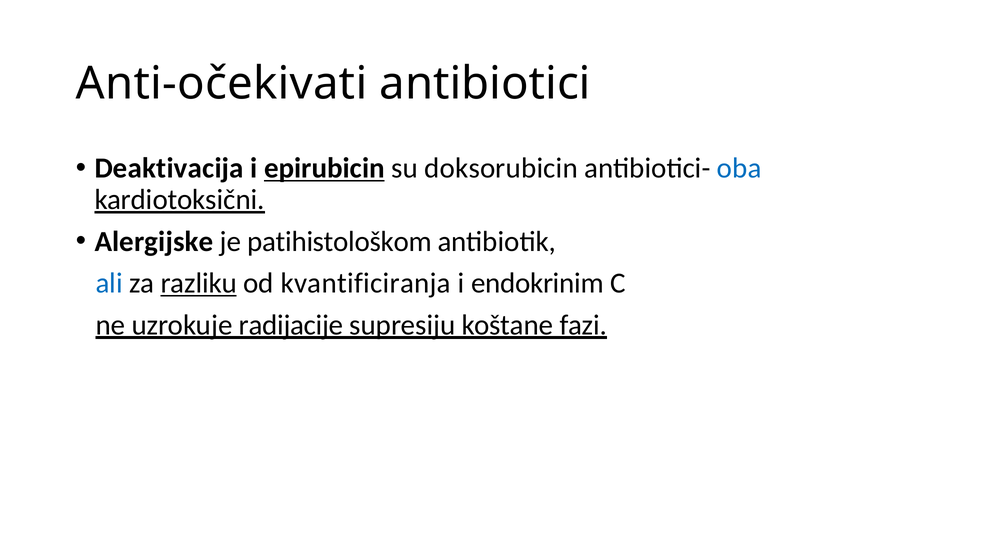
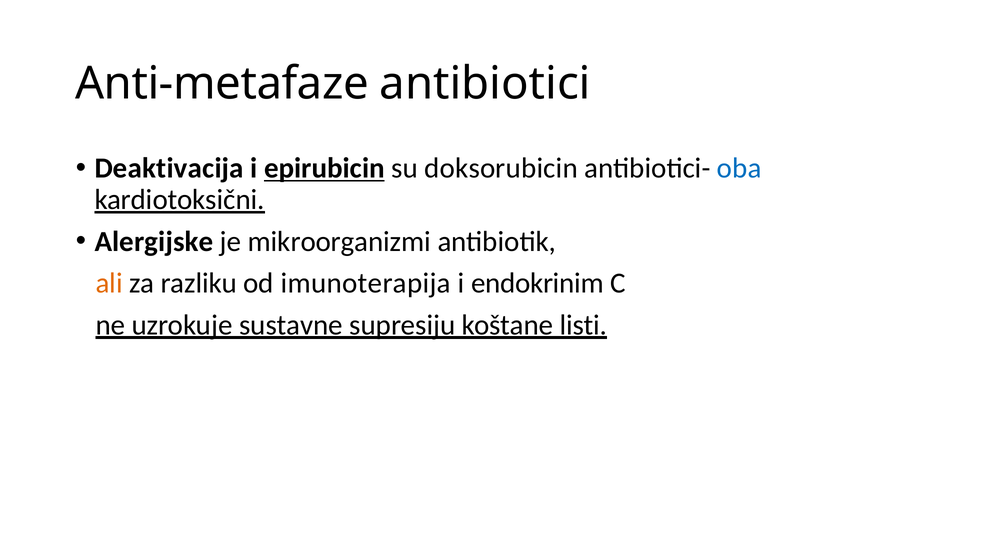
Anti-očekivati: Anti-očekivati -> Anti-metafaze
patihistološkom: patihistološkom -> mikroorganizmi
ali colour: blue -> orange
razliku underline: present -> none
kvantificiranja: kvantificiranja -> imunoterapija
radijacije: radijacije -> sustavne
fazi: fazi -> listi
